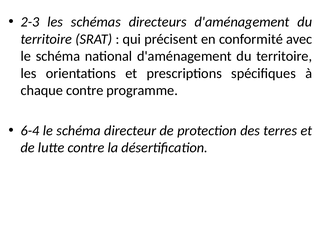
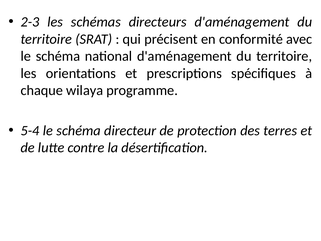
chaque contre: contre -> wilaya
6-4: 6-4 -> 5-4
